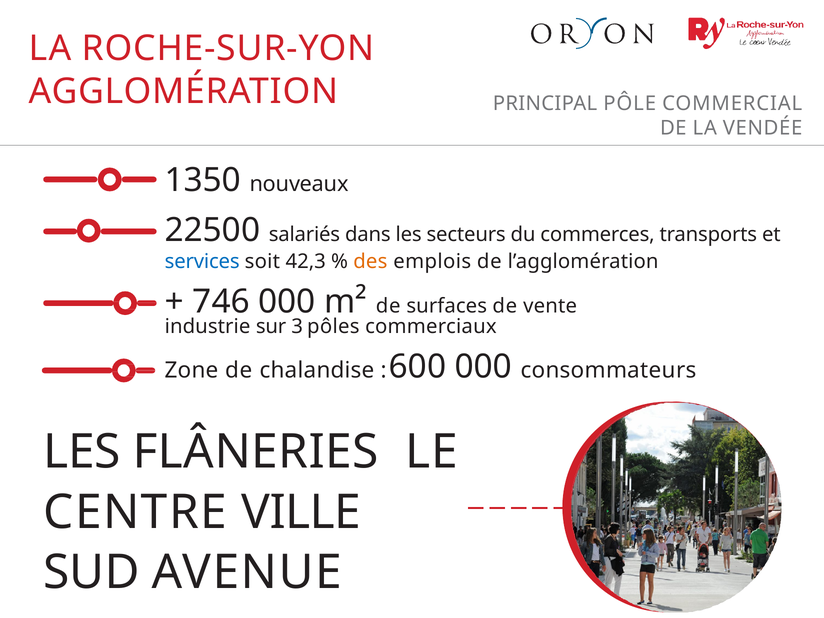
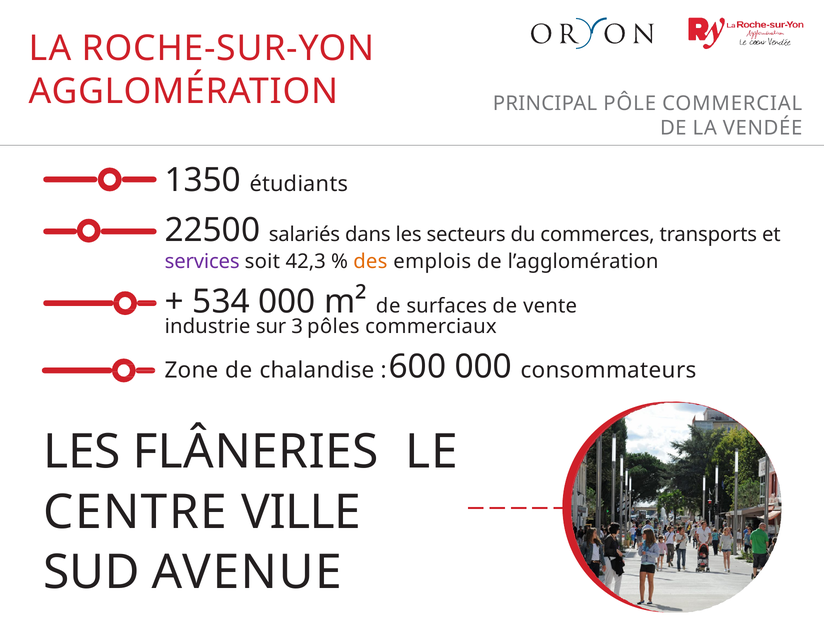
nouveaux: nouveaux -> étudiants
services colour: blue -> purple
746: 746 -> 534
